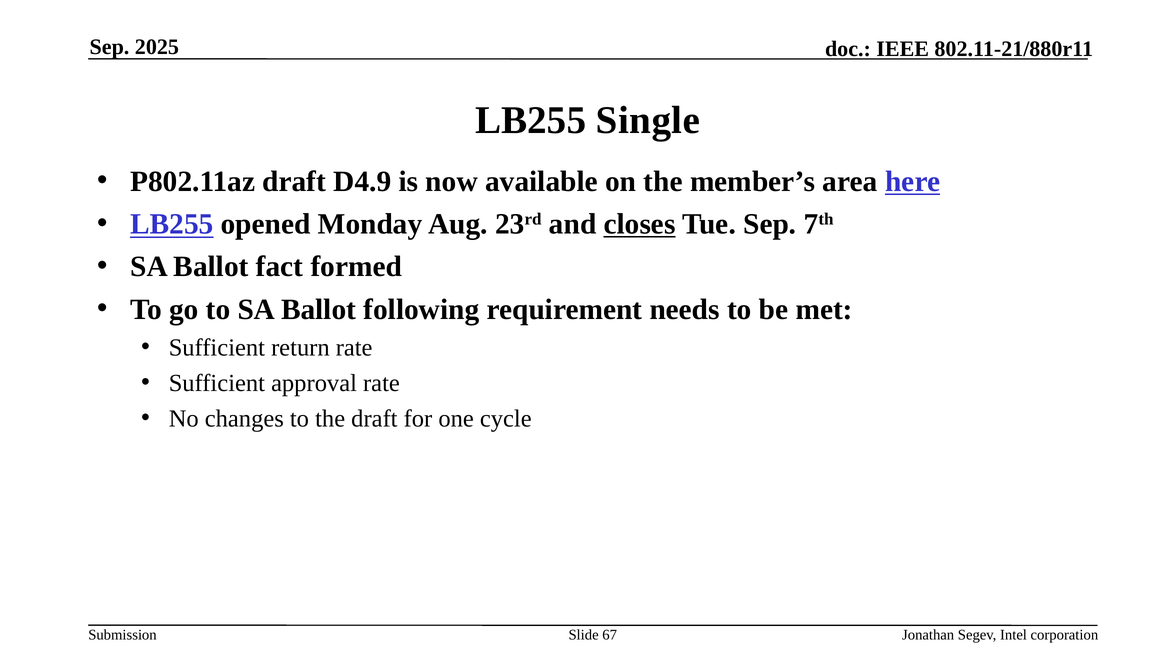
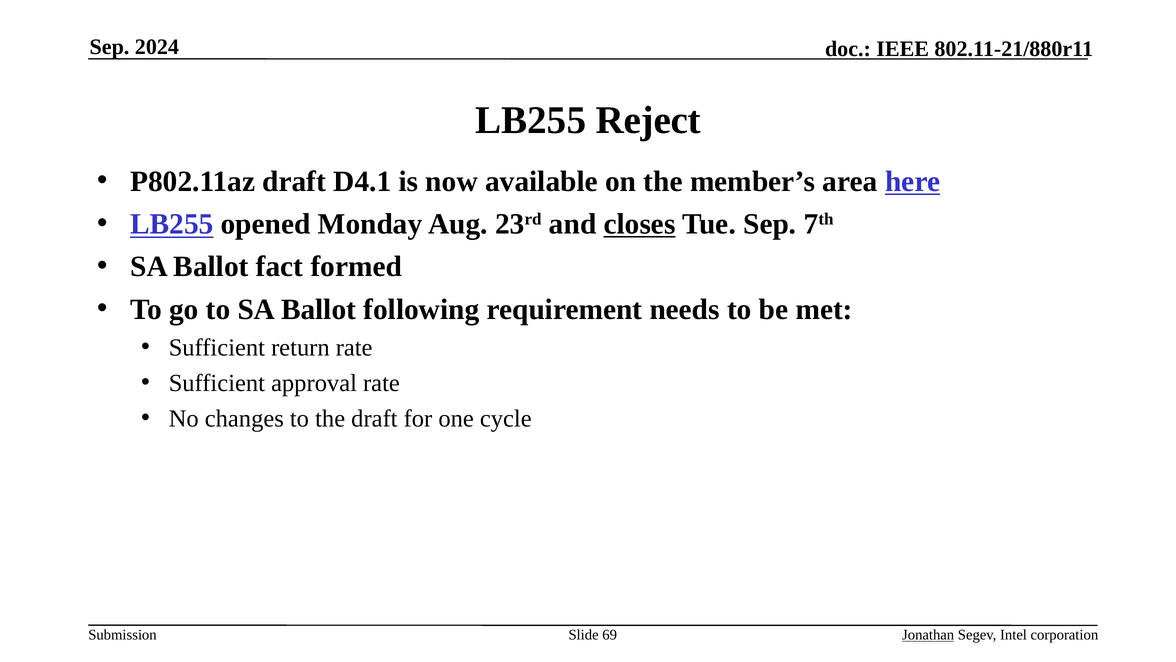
2025: 2025 -> 2024
Single: Single -> Reject
D4.9: D4.9 -> D4.1
67: 67 -> 69
Jonathan underline: none -> present
